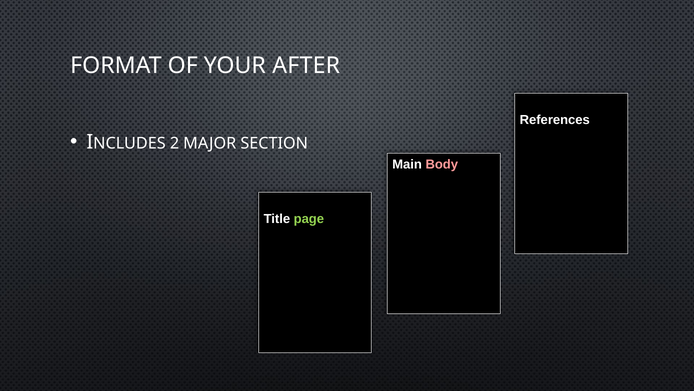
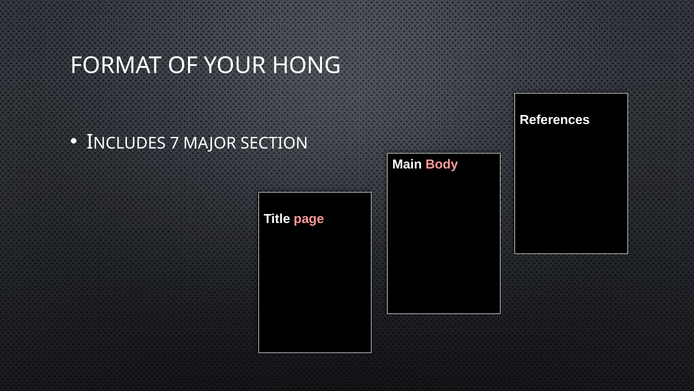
AFTER: AFTER -> HONG
2: 2 -> 7
page colour: light green -> pink
